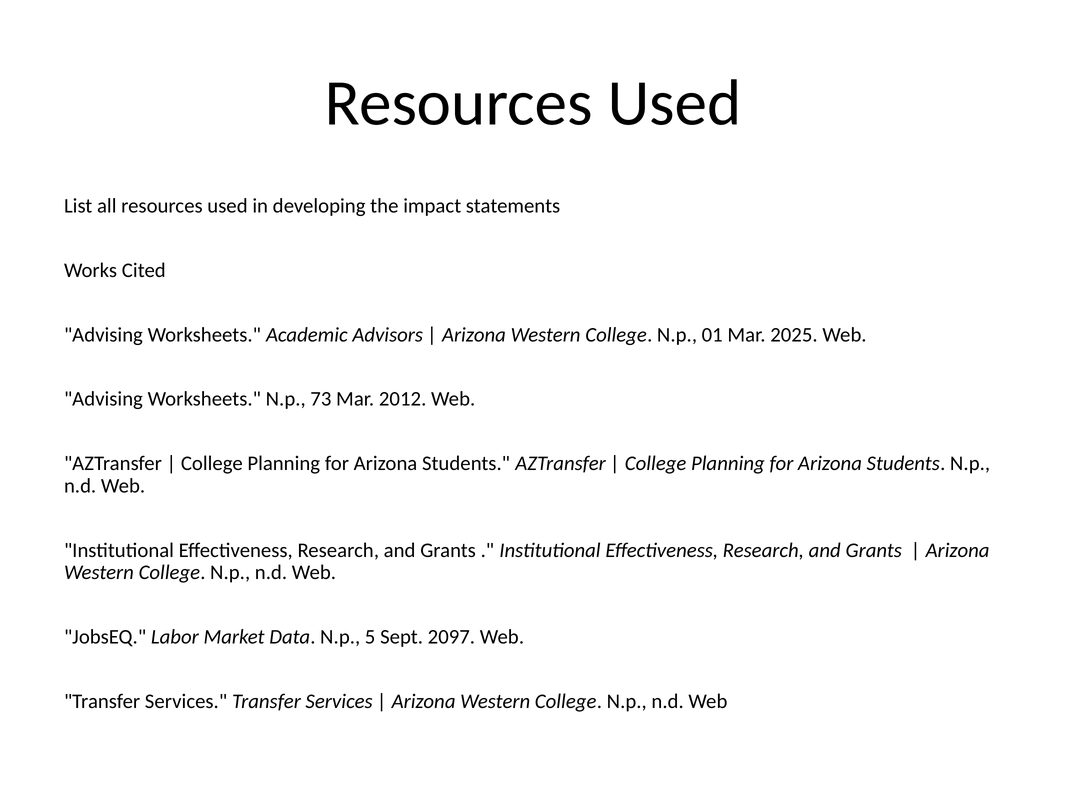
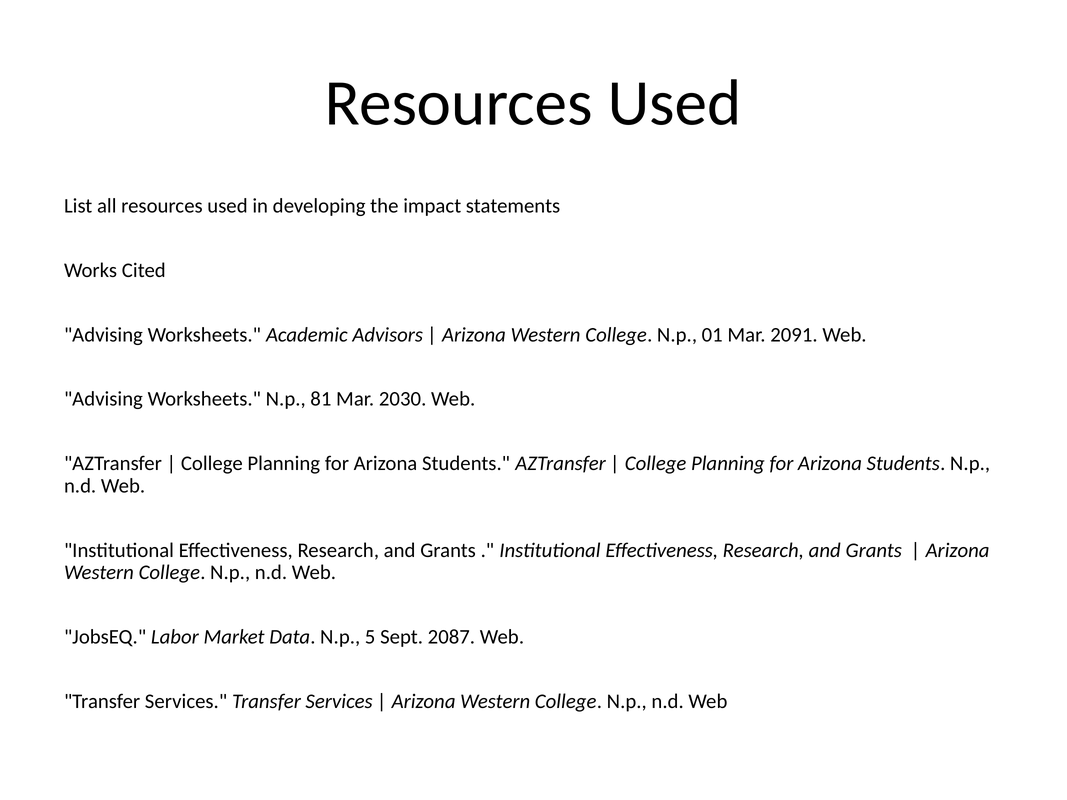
2025: 2025 -> 2091
73: 73 -> 81
2012: 2012 -> 2030
2097: 2097 -> 2087
